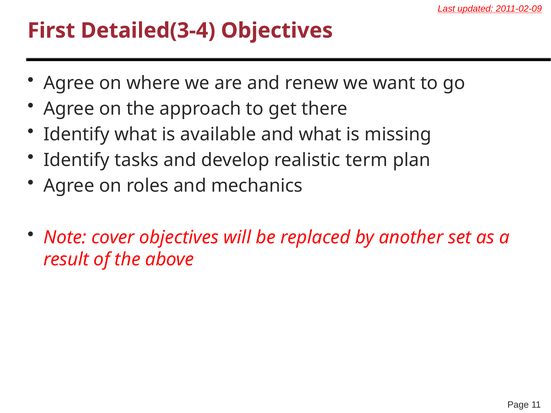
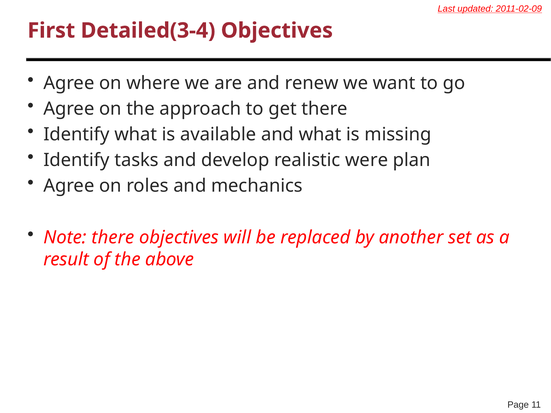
term: term -> were
Note cover: cover -> there
